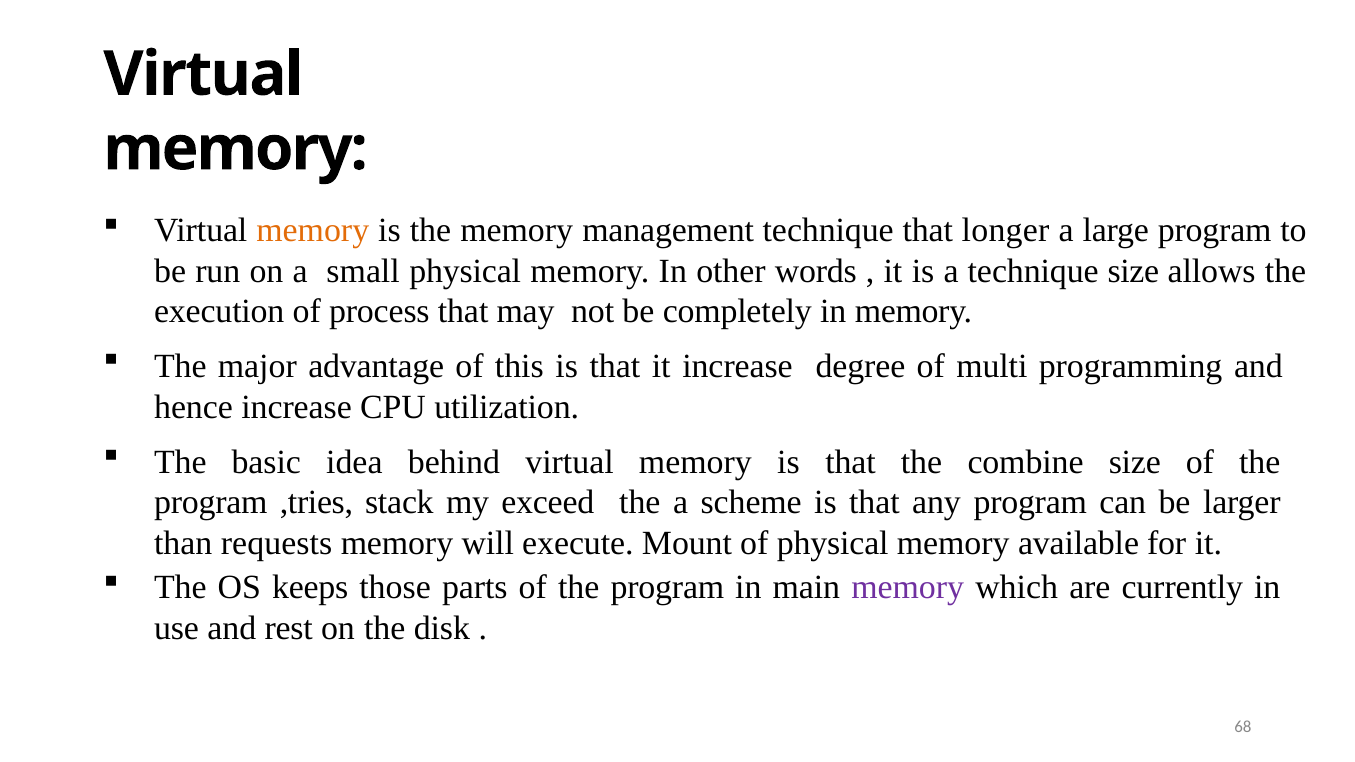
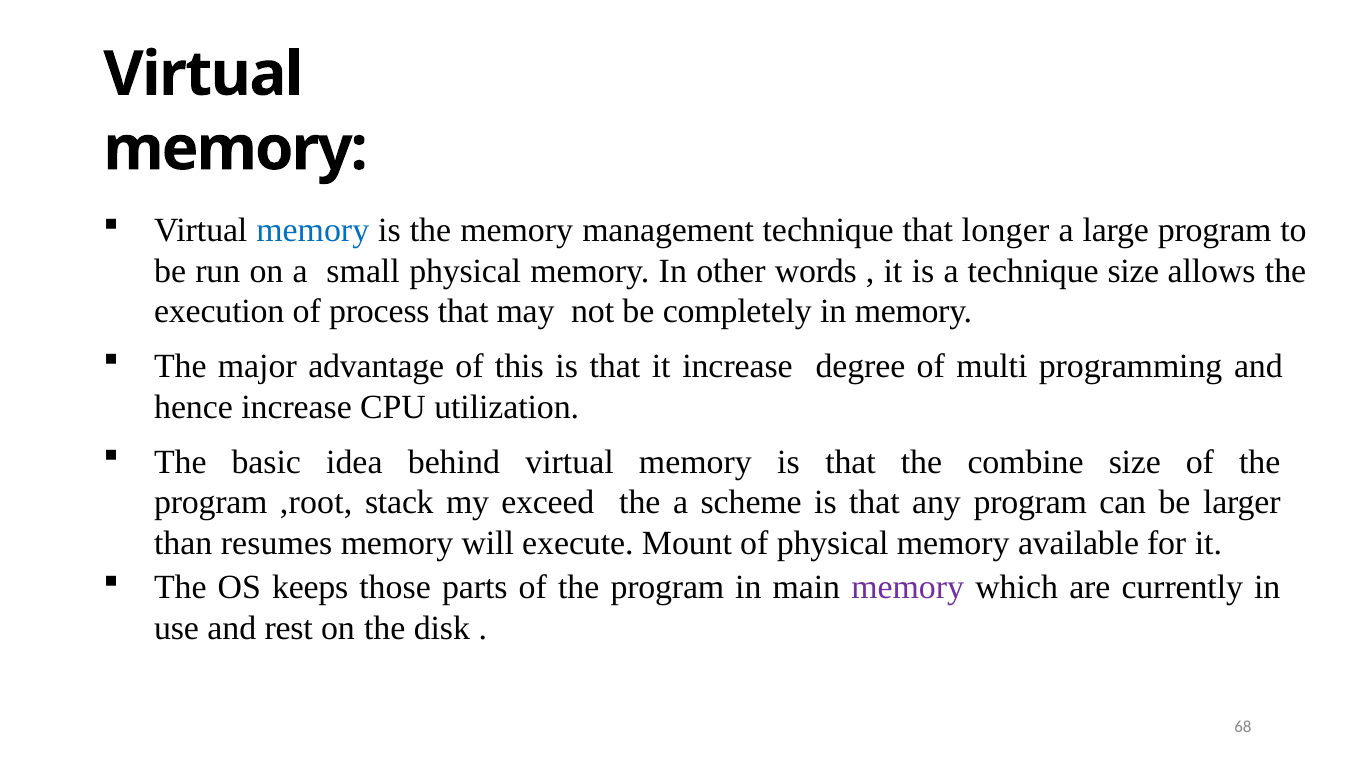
memory at (313, 230) colour: orange -> blue
,tries: ,tries -> ,root
requests: requests -> resumes
